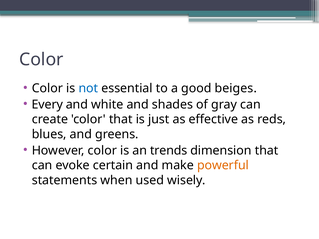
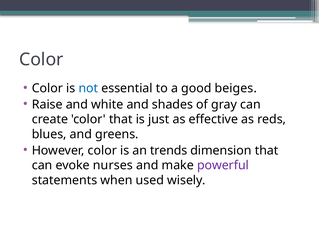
Every: Every -> Raise
certain: certain -> nurses
powerful colour: orange -> purple
